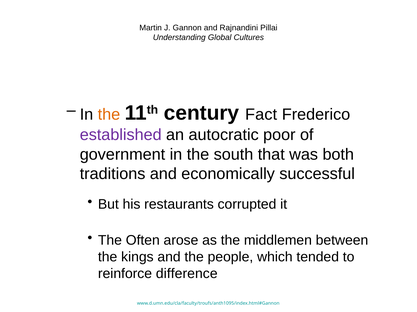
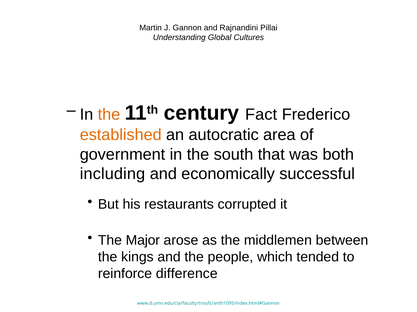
established colour: purple -> orange
poor: poor -> area
traditions: traditions -> including
Often: Often -> Major
